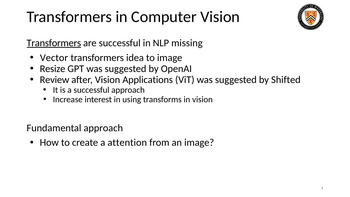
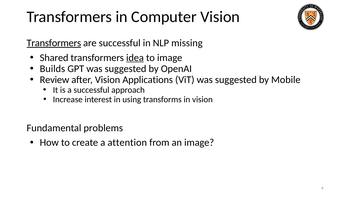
Vector: Vector -> Shared
idea underline: none -> present
Resize: Resize -> Builds
Shifted: Shifted -> Mobile
Fundamental approach: approach -> problems
